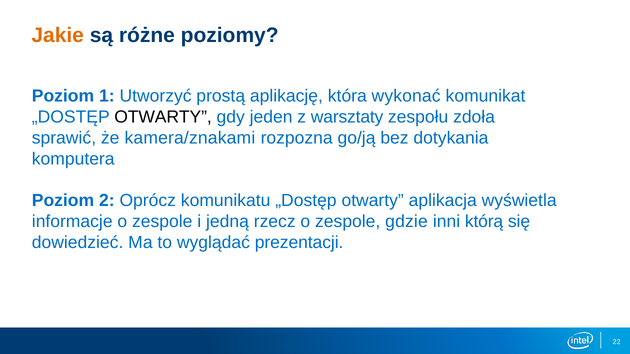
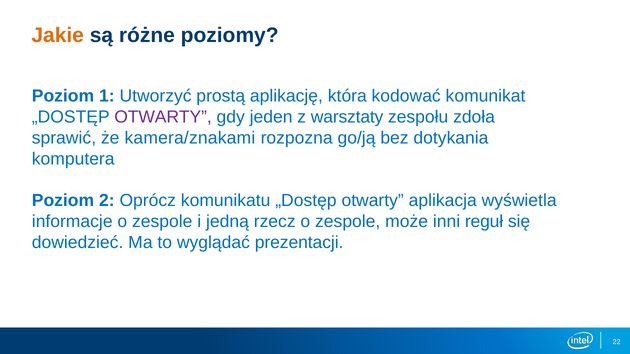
wykonać: wykonać -> kodować
OTWARTY at (163, 117) colour: black -> purple
gdzie: gdzie -> może
którą: którą -> reguł
